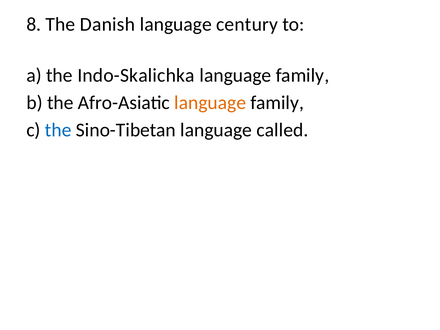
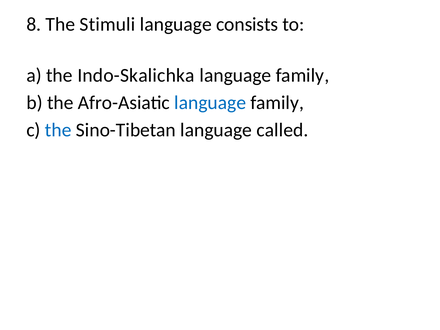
Danish: Danish -> Stimuli
century: century -> consists
language at (210, 103) colour: orange -> blue
